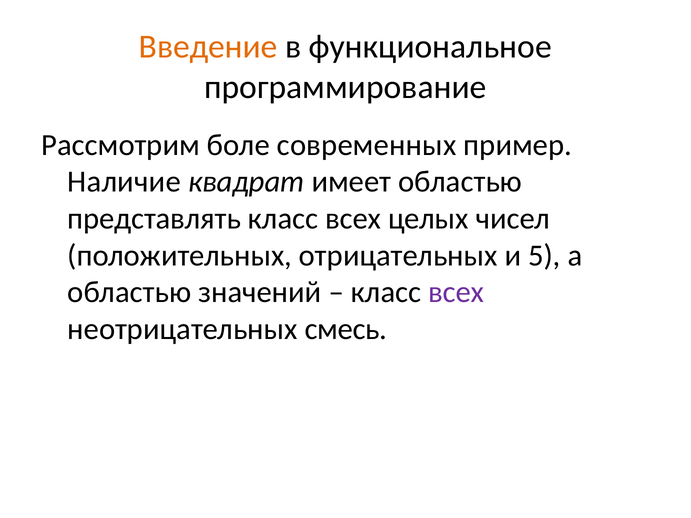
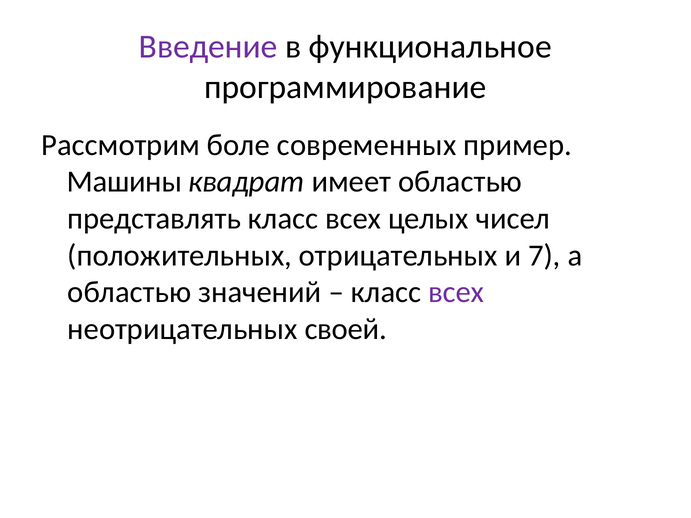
Введение colour: orange -> purple
Наличие: Наличие -> Машины
5: 5 -> 7
смесь: смесь -> своей
